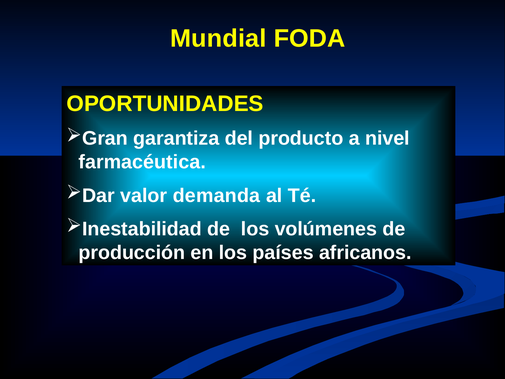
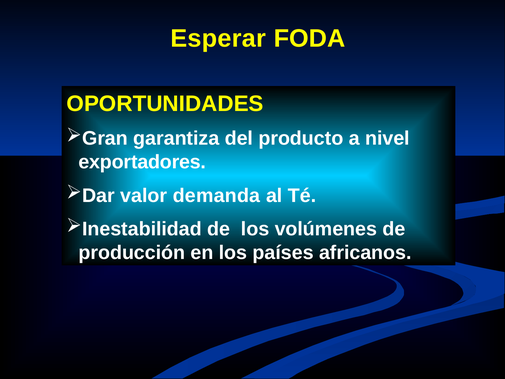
Mundial: Mundial -> Esperar
farmacéutica: farmacéutica -> exportadores
